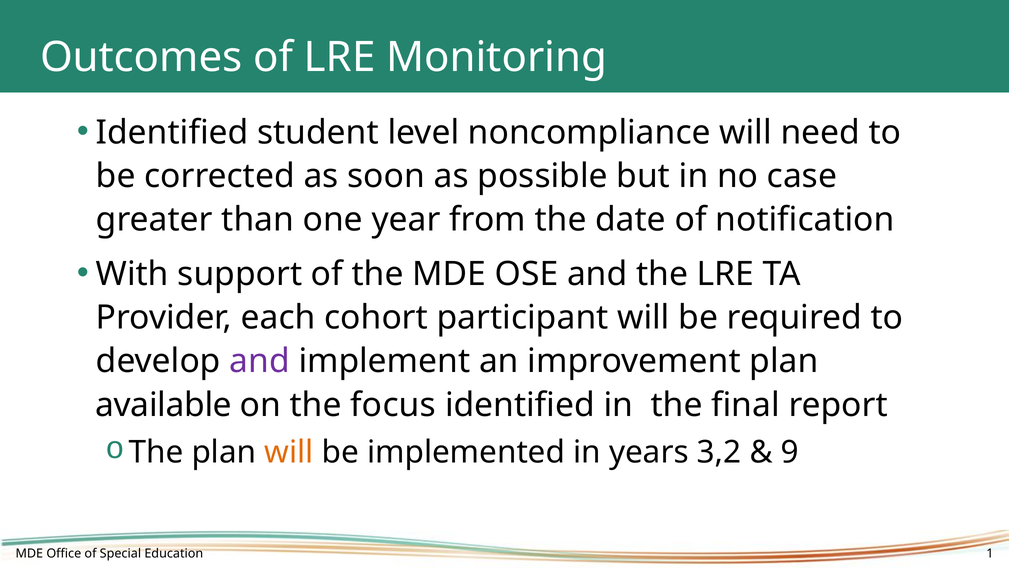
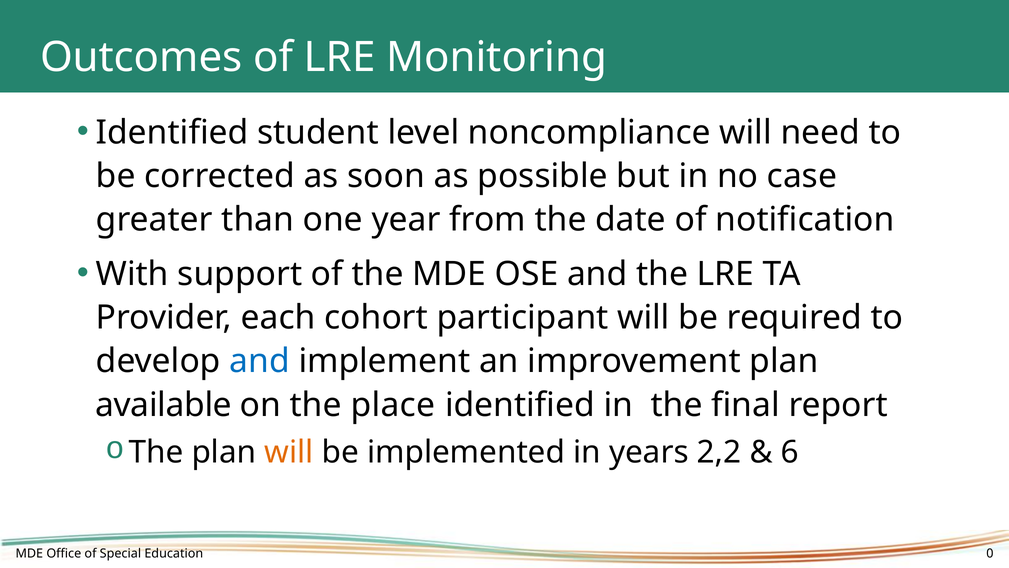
and at (260, 361) colour: purple -> blue
focus: focus -> place
3,2: 3,2 -> 2,2
9: 9 -> 6
1: 1 -> 0
